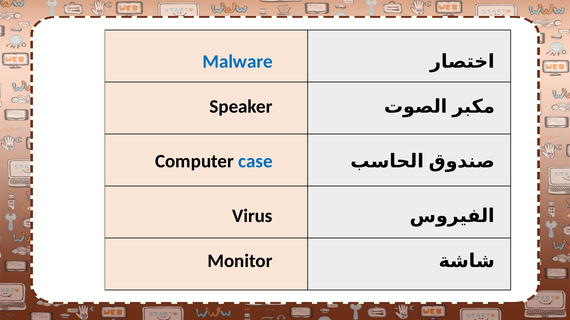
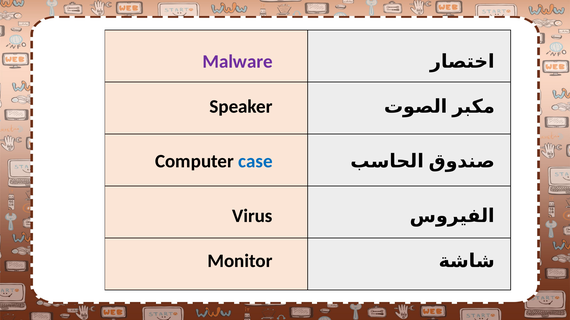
Malware colour: blue -> purple
